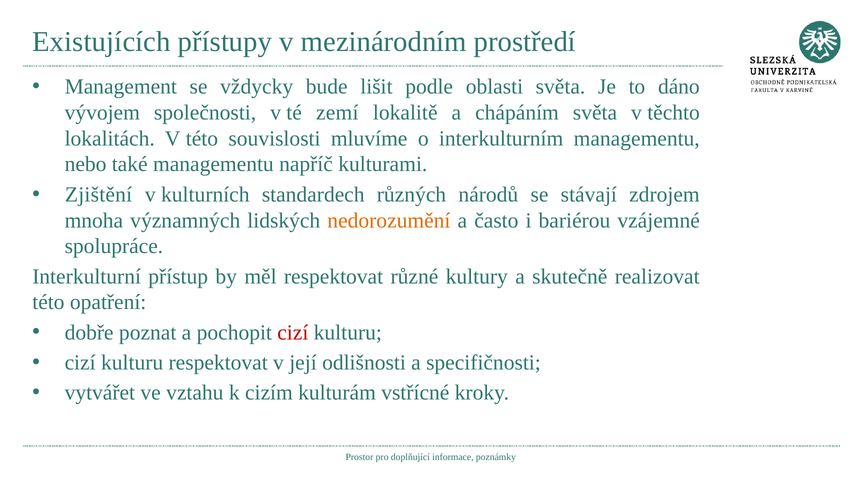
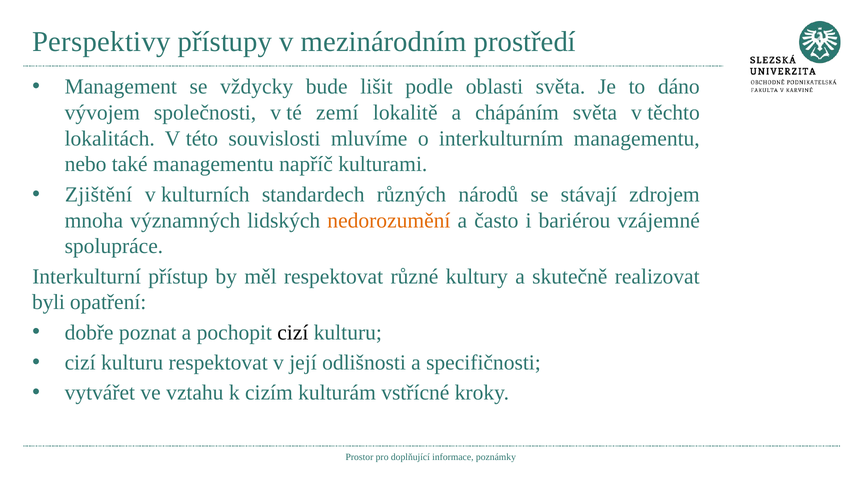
Existujících: Existujících -> Perspektivy
této at (48, 302): této -> byli
cizí at (293, 332) colour: red -> black
